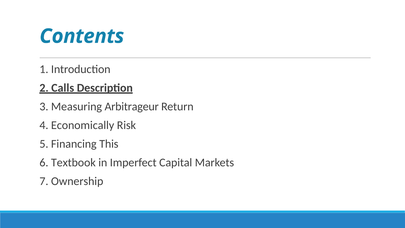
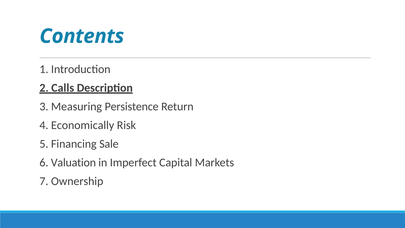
Arbitrageur: Arbitrageur -> Persistence
This: This -> Sale
Textbook: Textbook -> Valuation
